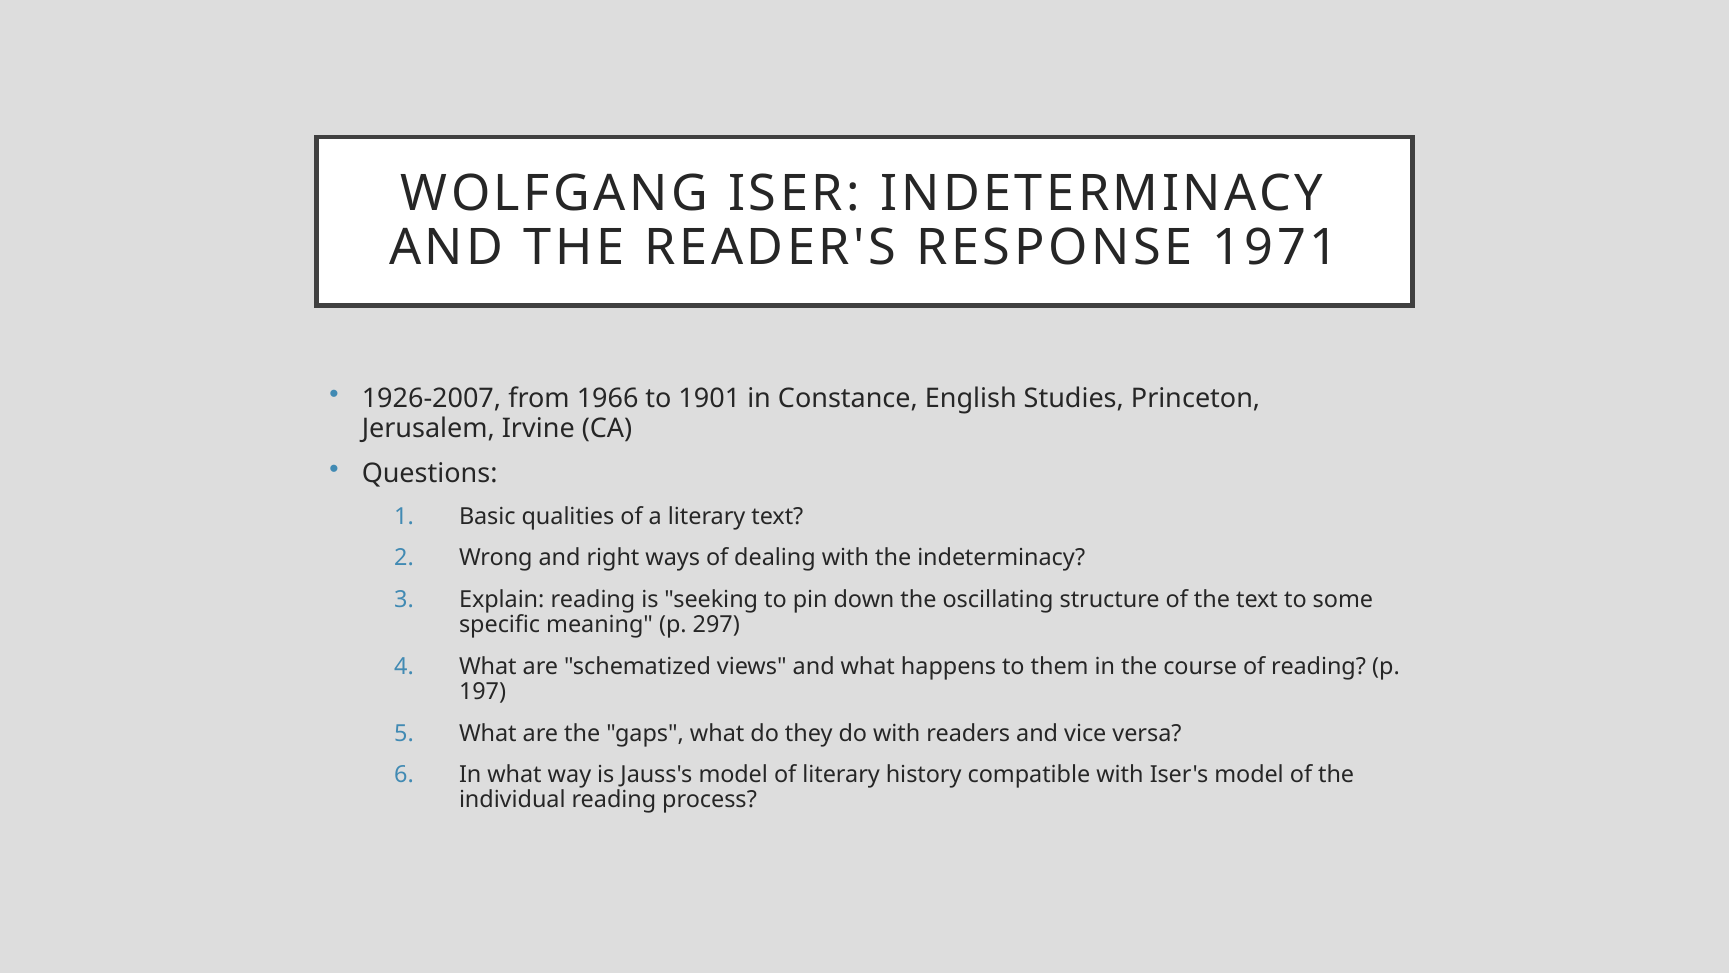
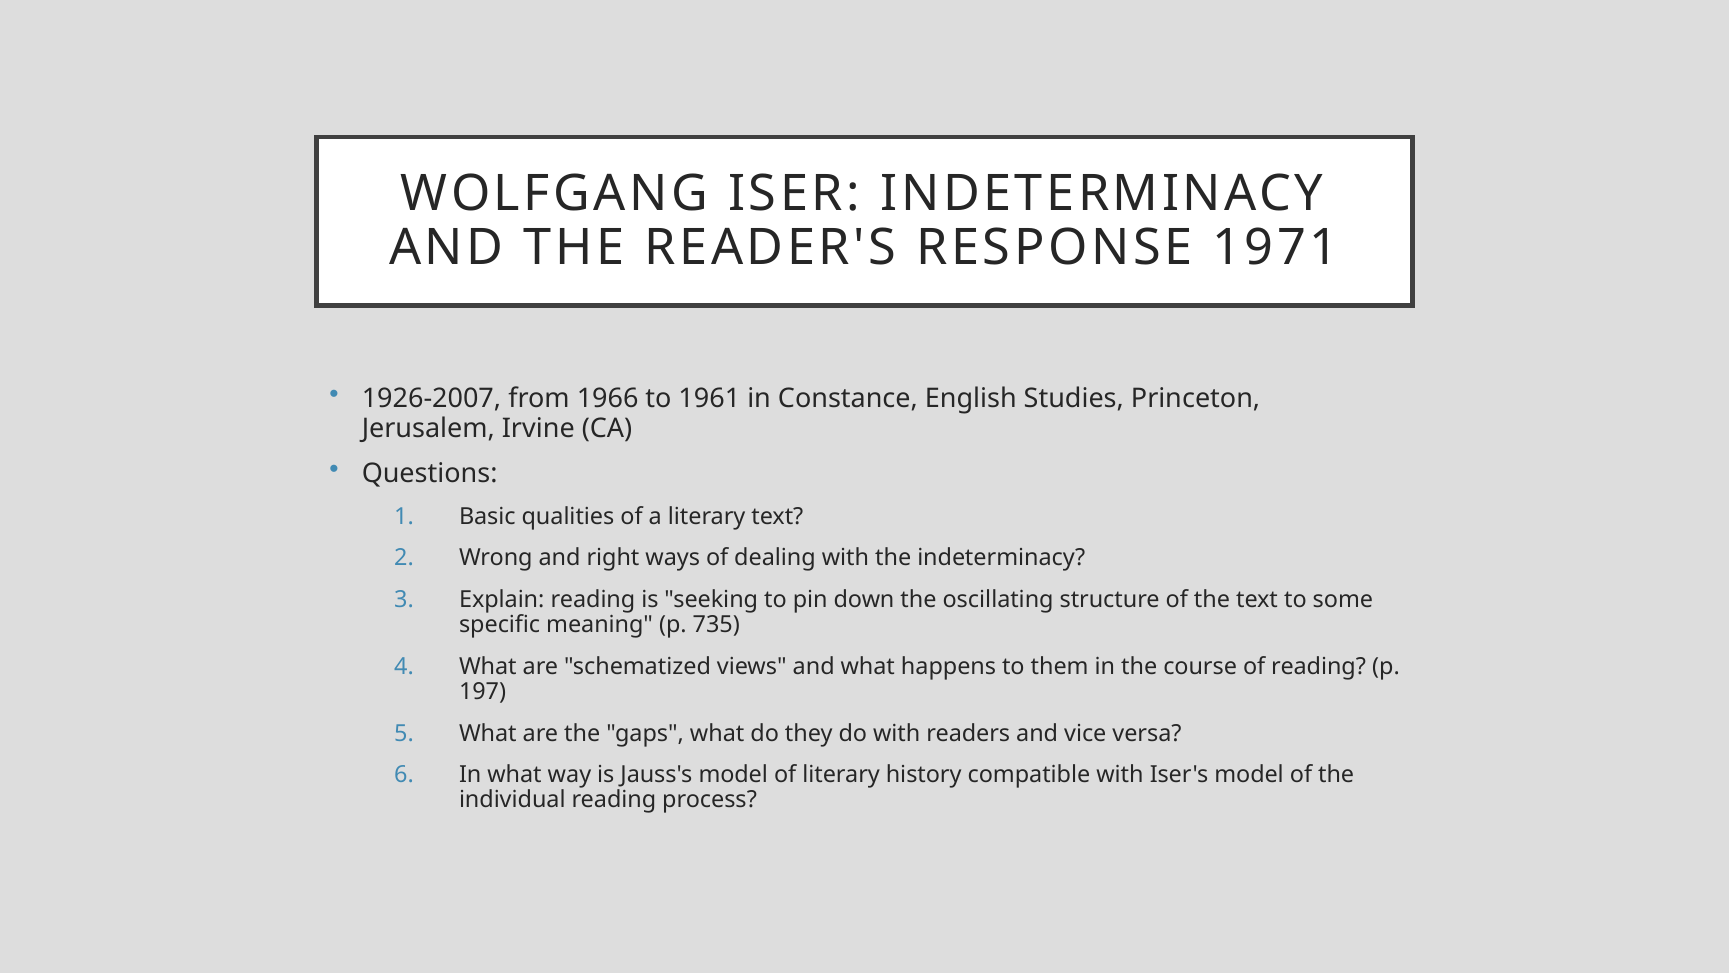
1901: 1901 -> 1961
297: 297 -> 735
